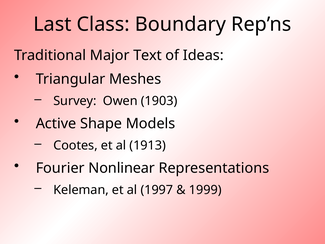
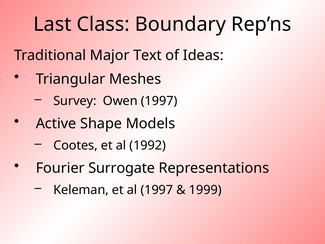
Owen 1903: 1903 -> 1997
1913: 1913 -> 1992
Nonlinear: Nonlinear -> Surrogate
